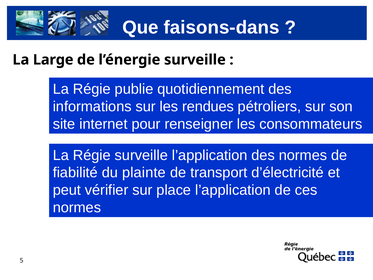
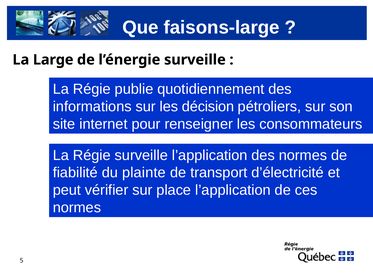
faisons-dans: faisons-dans -> faisons-large
rendues: rendues -> décision
